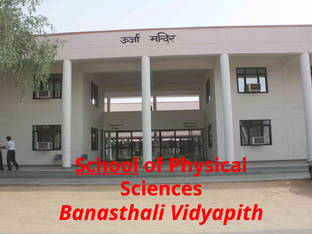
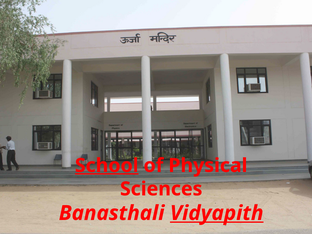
Vidyapith underline: none -> present
